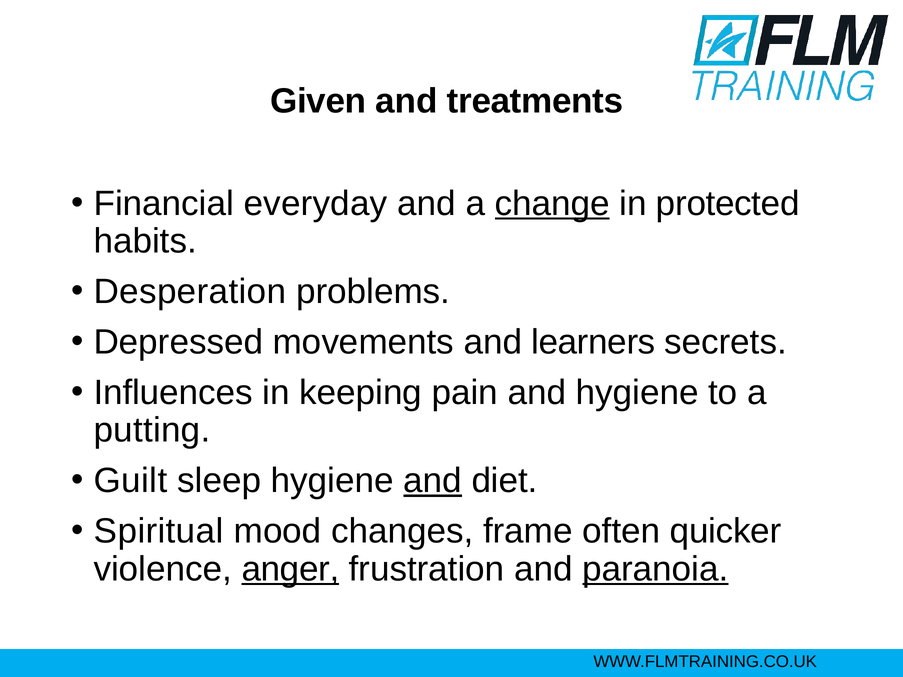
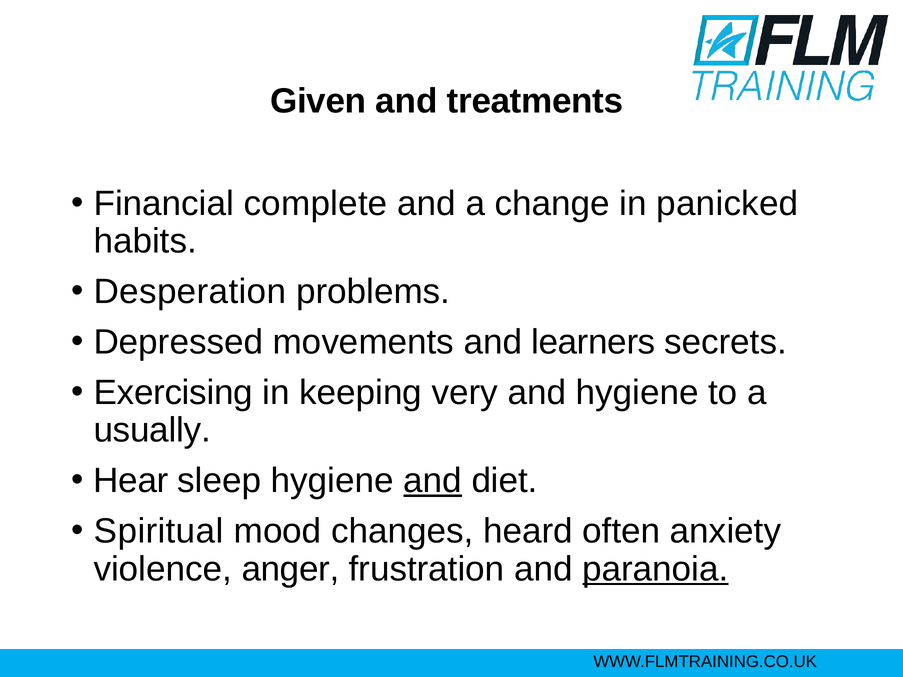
everyday: everyday -> complete
change underline: present -> none
protected: protected -> panicked
Influences: Influences -> Exercising
pain: pain -> very
putting: putting -> usually
Guilt: Guilt -> Hear
frame: frame -> heard
quicker: quicker -> anxiety
anger underline: present -> none
